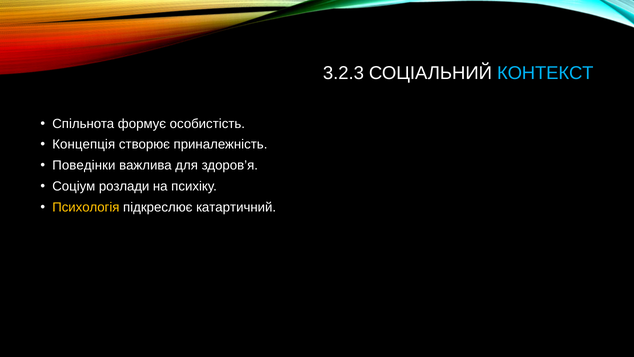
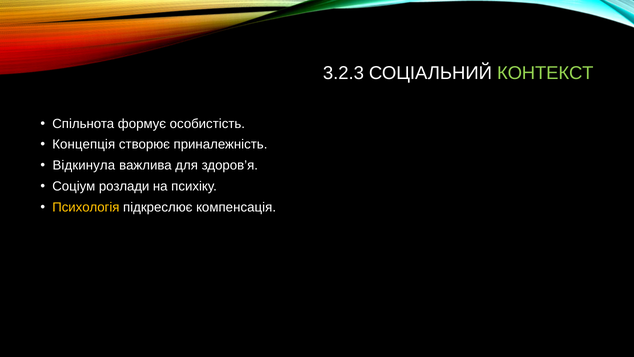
КОНТЕКСТ colour: light blue -> light green
Поведінки: Поведінки -> Відкинула
катартичний: катартичний -> компенсація
